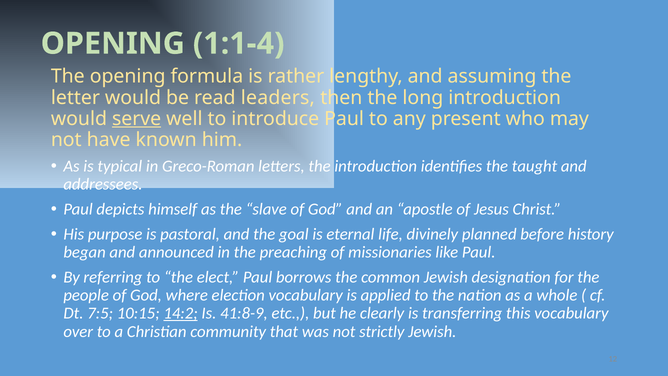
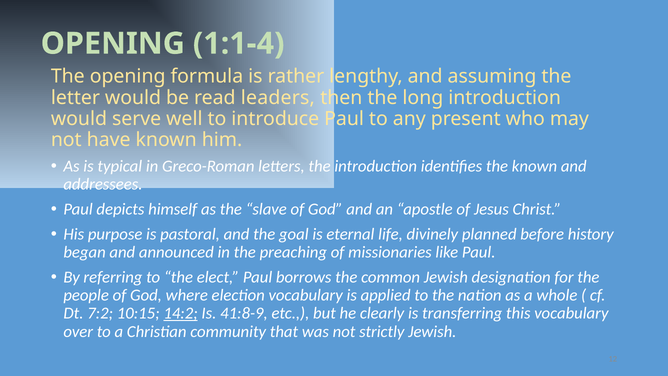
serve underline: present -> none
the taught: taught -> known
7:5: 7:5 -> 7:2
